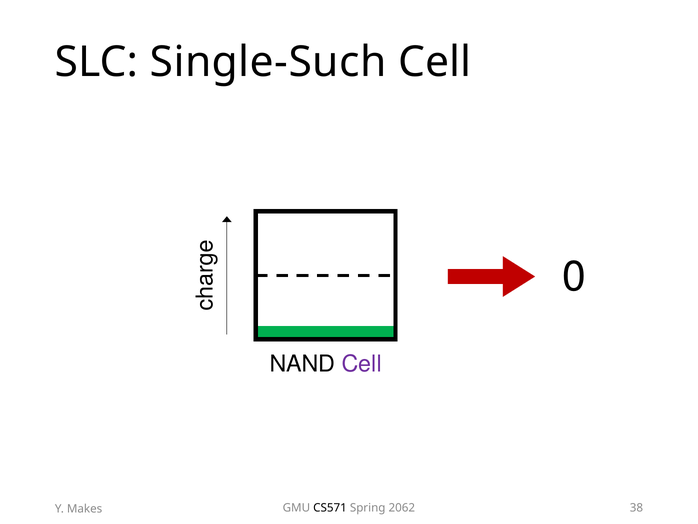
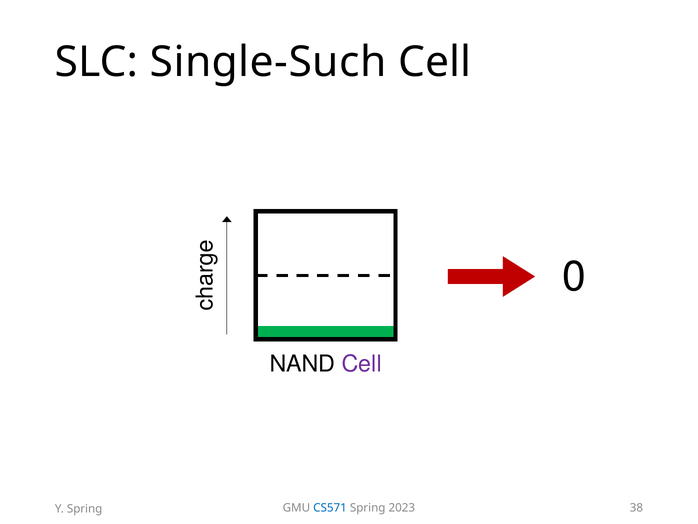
CS571 colour: black -> blue
2062: 2062 -> 2023
Y Makes: Makes -> Spring
